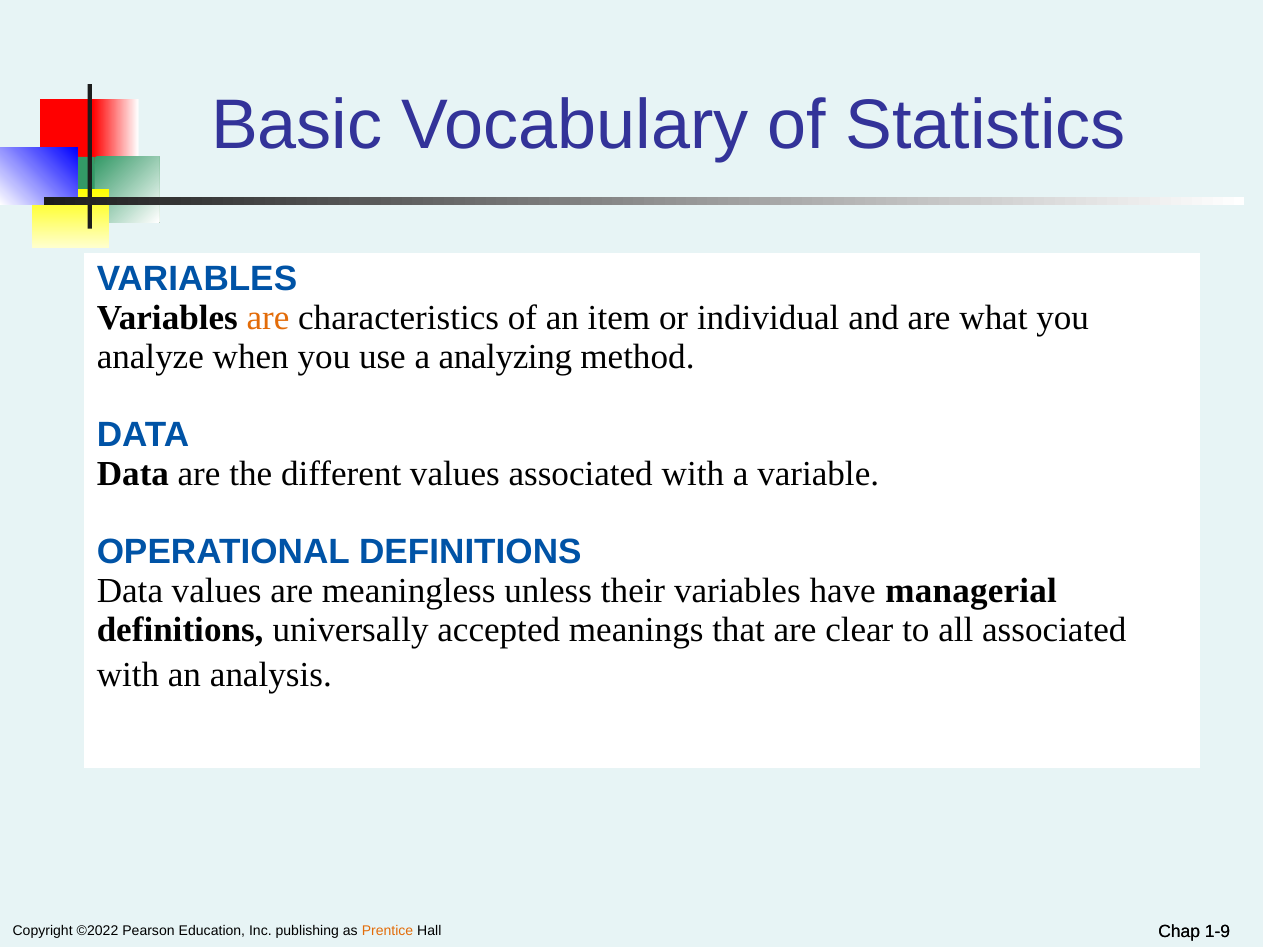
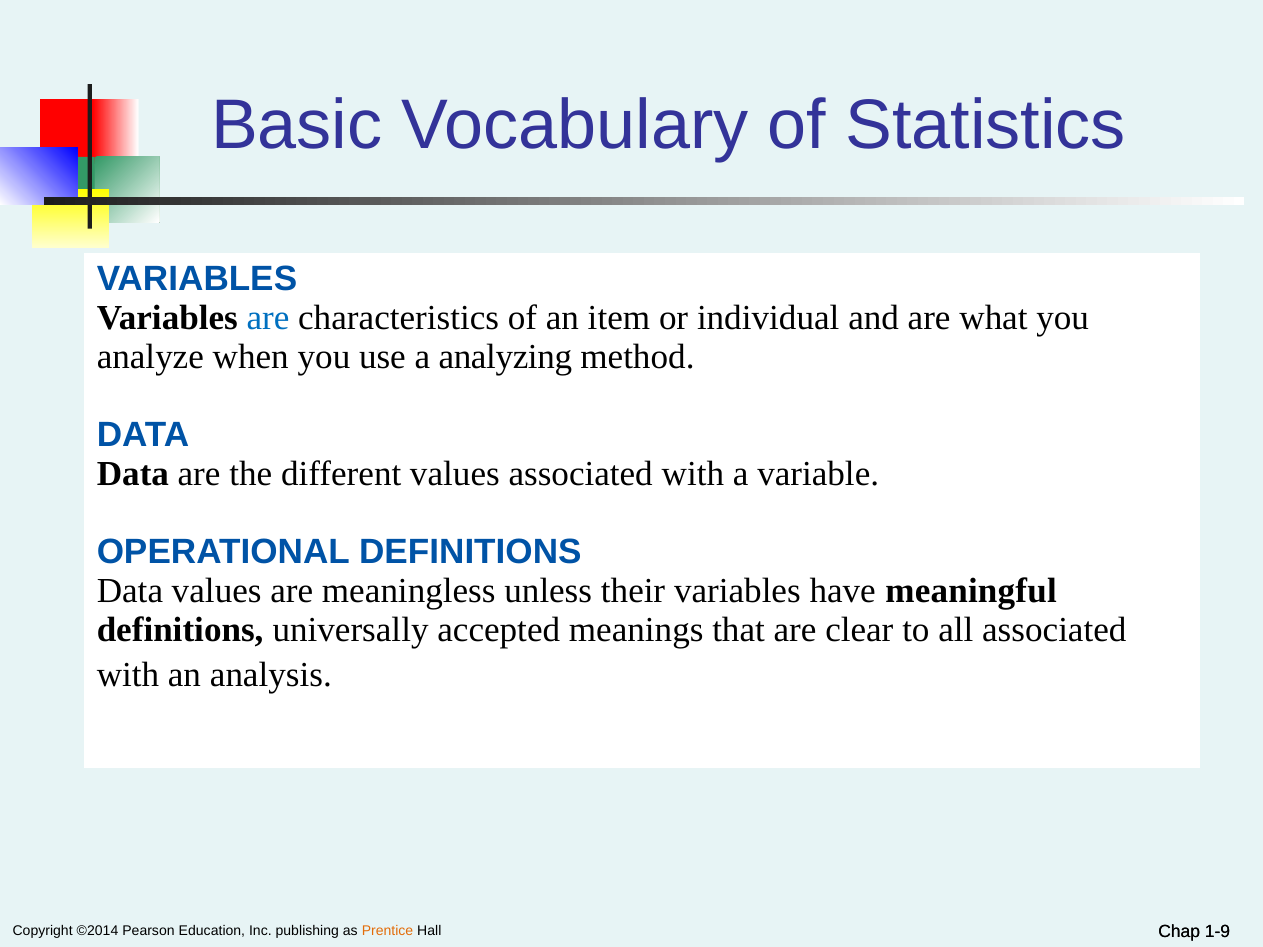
are at (268, 318) colour: orange -> blue
managerial: managerial -> meaningful
©2022: ©2022 -> ©2014
